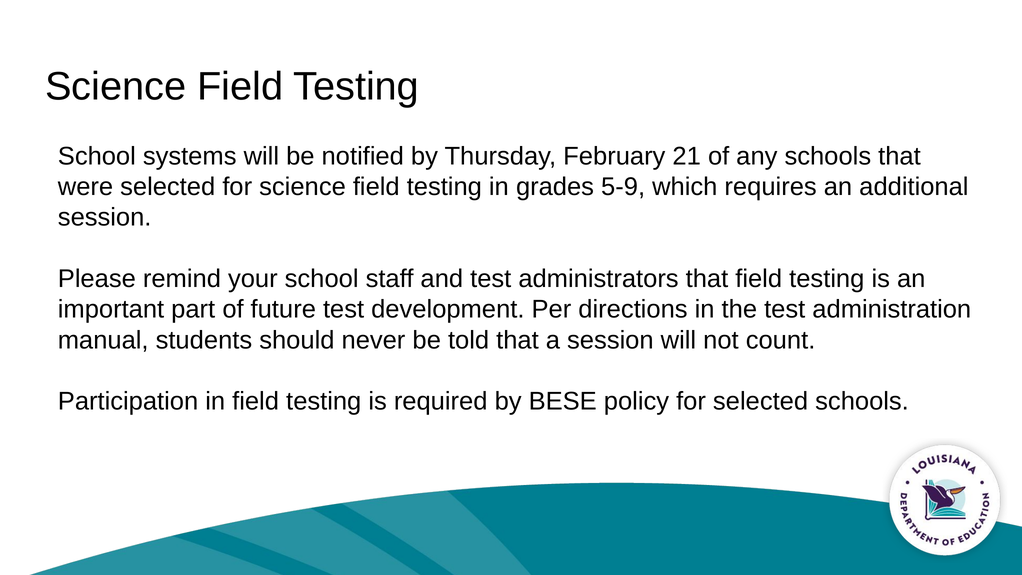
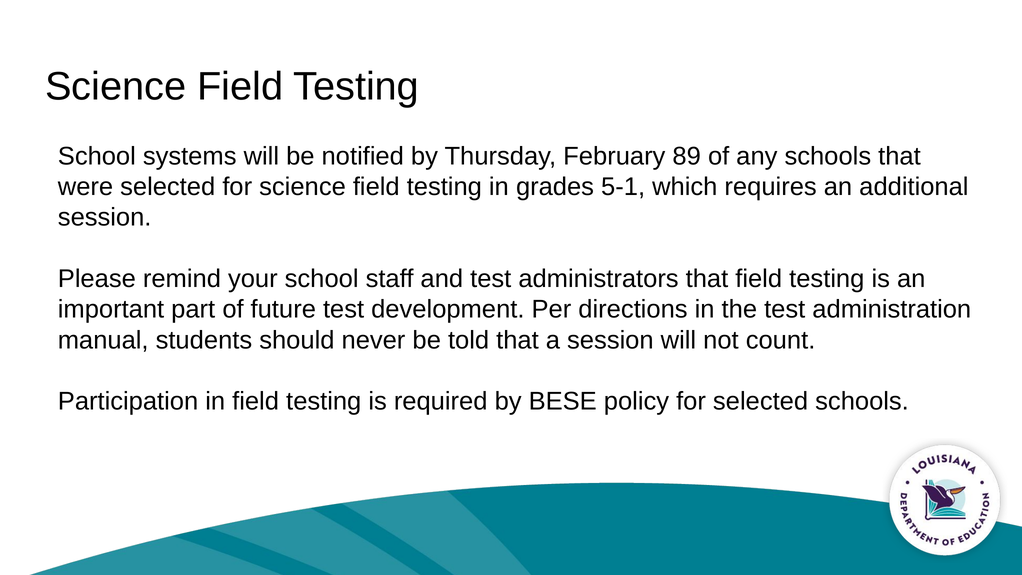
21: 21 -> 89
5-9: 5-9 -> 5-1
